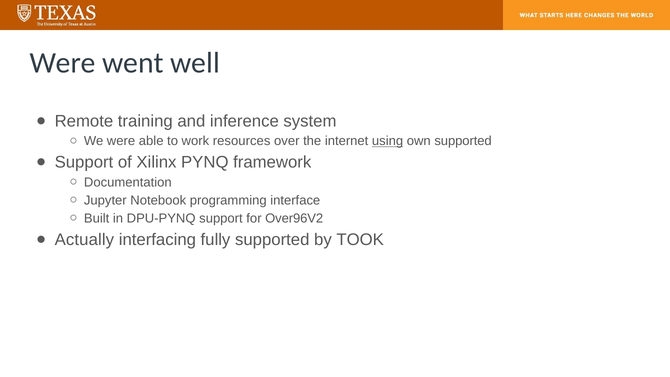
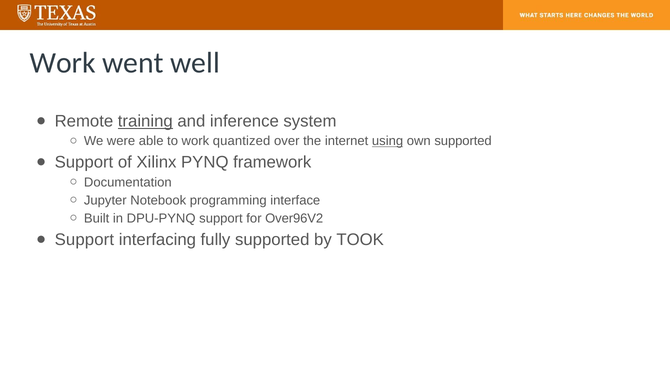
Were at (63, 63): Were -> Work
training underline: none -> present
resources: resources -> quantized
Actually at (84, 239): Actually -> Support
